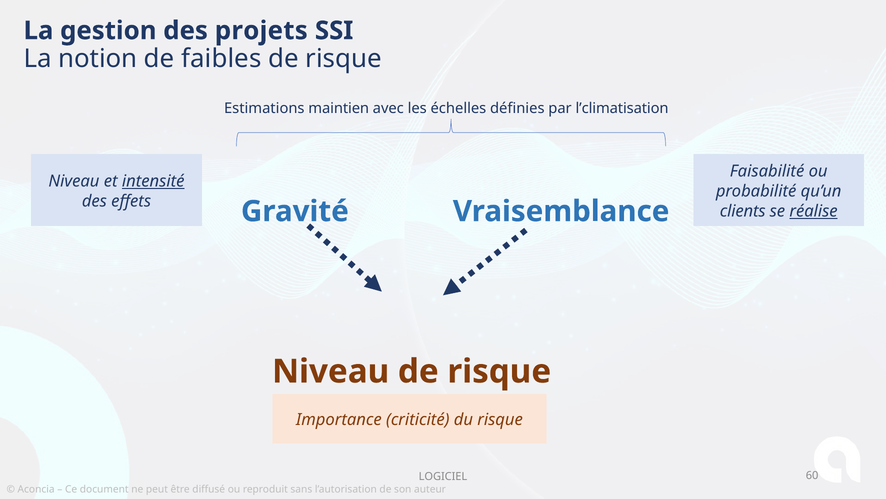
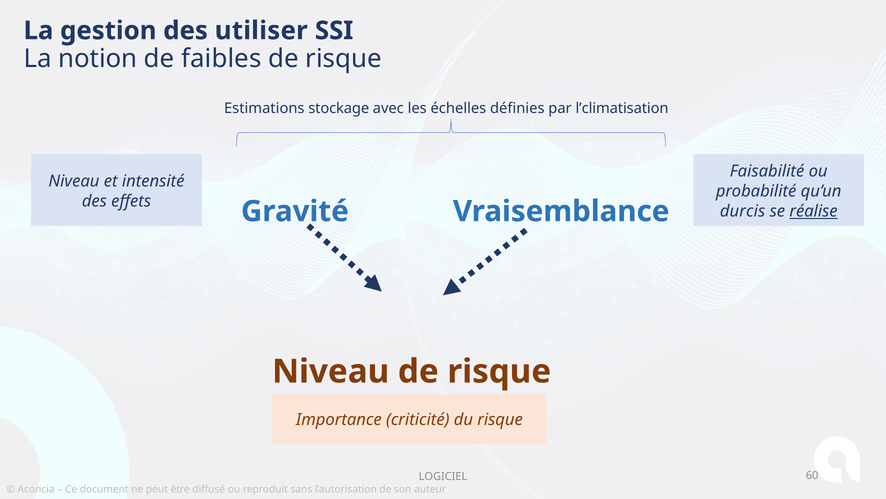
projets: projets -> utiliser
maintien: maintien -> stockage
intensité underline: present -> none
clients: clients -> durcis
